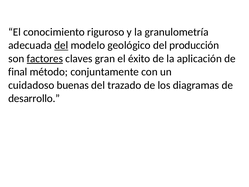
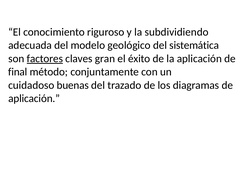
granulometría: granulometría -> subdividiendo
del at (61, 45) underline: present -> none
producción: producción -> sistemática
desarrollo at (34, 98): desarrollo -> aplicación
